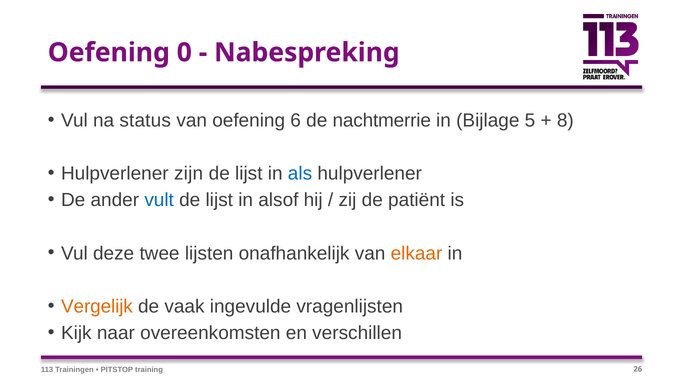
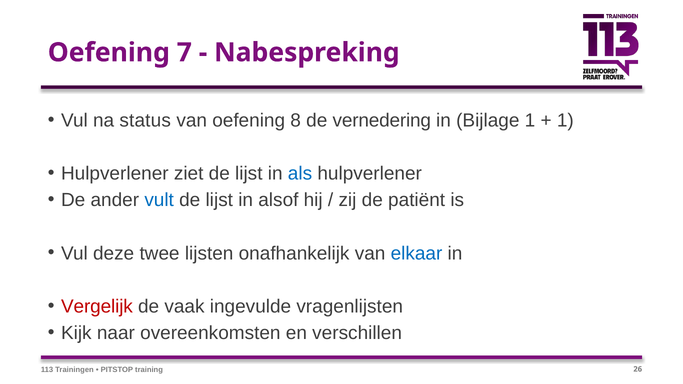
0: 0 -> 7
6: 6 -> 8
nachtmerrie: nachtmerrie -> vernedering
Bijlage 5: 5 -> 1
8 at (565, 120): 8 -> 1
zijn: zijn -> ziet
elkaar colour: orange -> blue
Vergelijk colour: orange -> red
